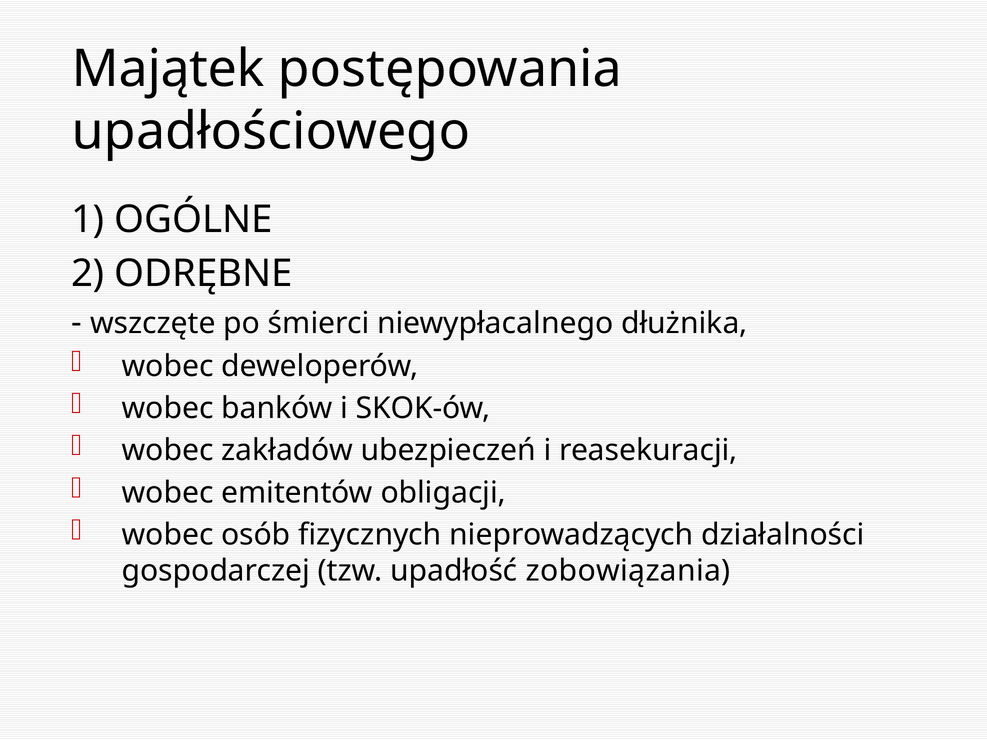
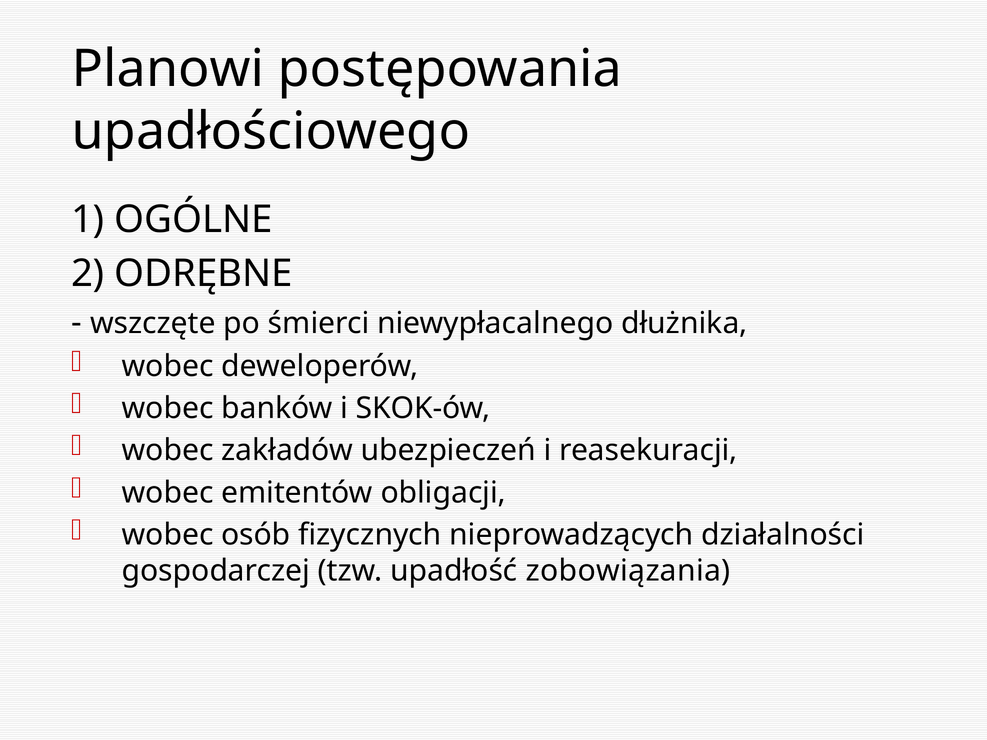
Majątek: Majątek -> Planowi
